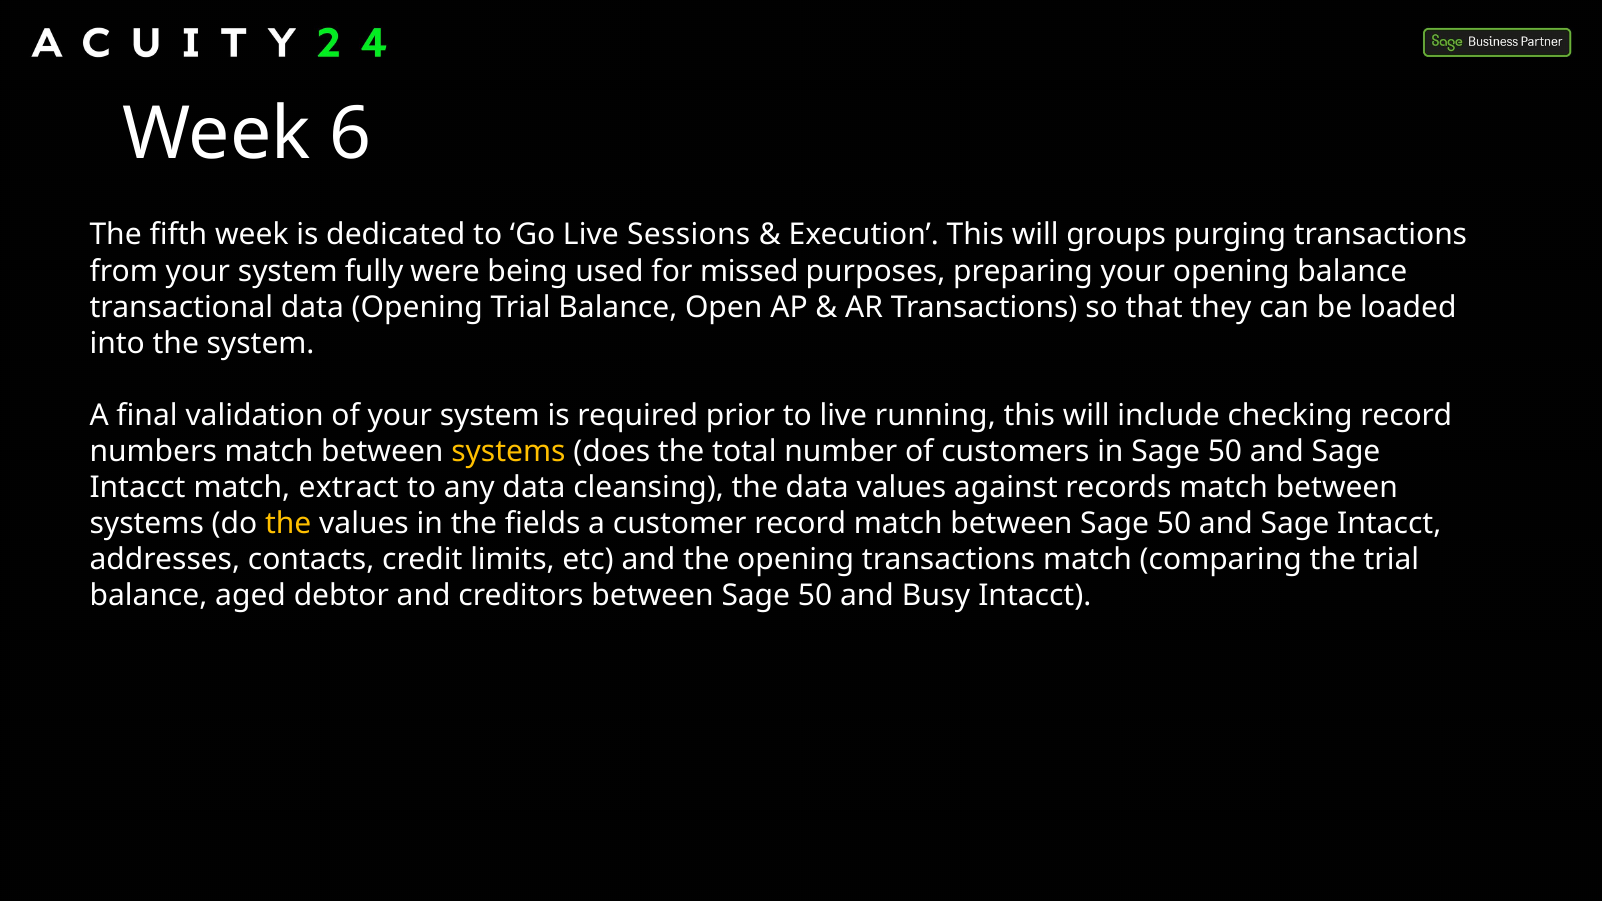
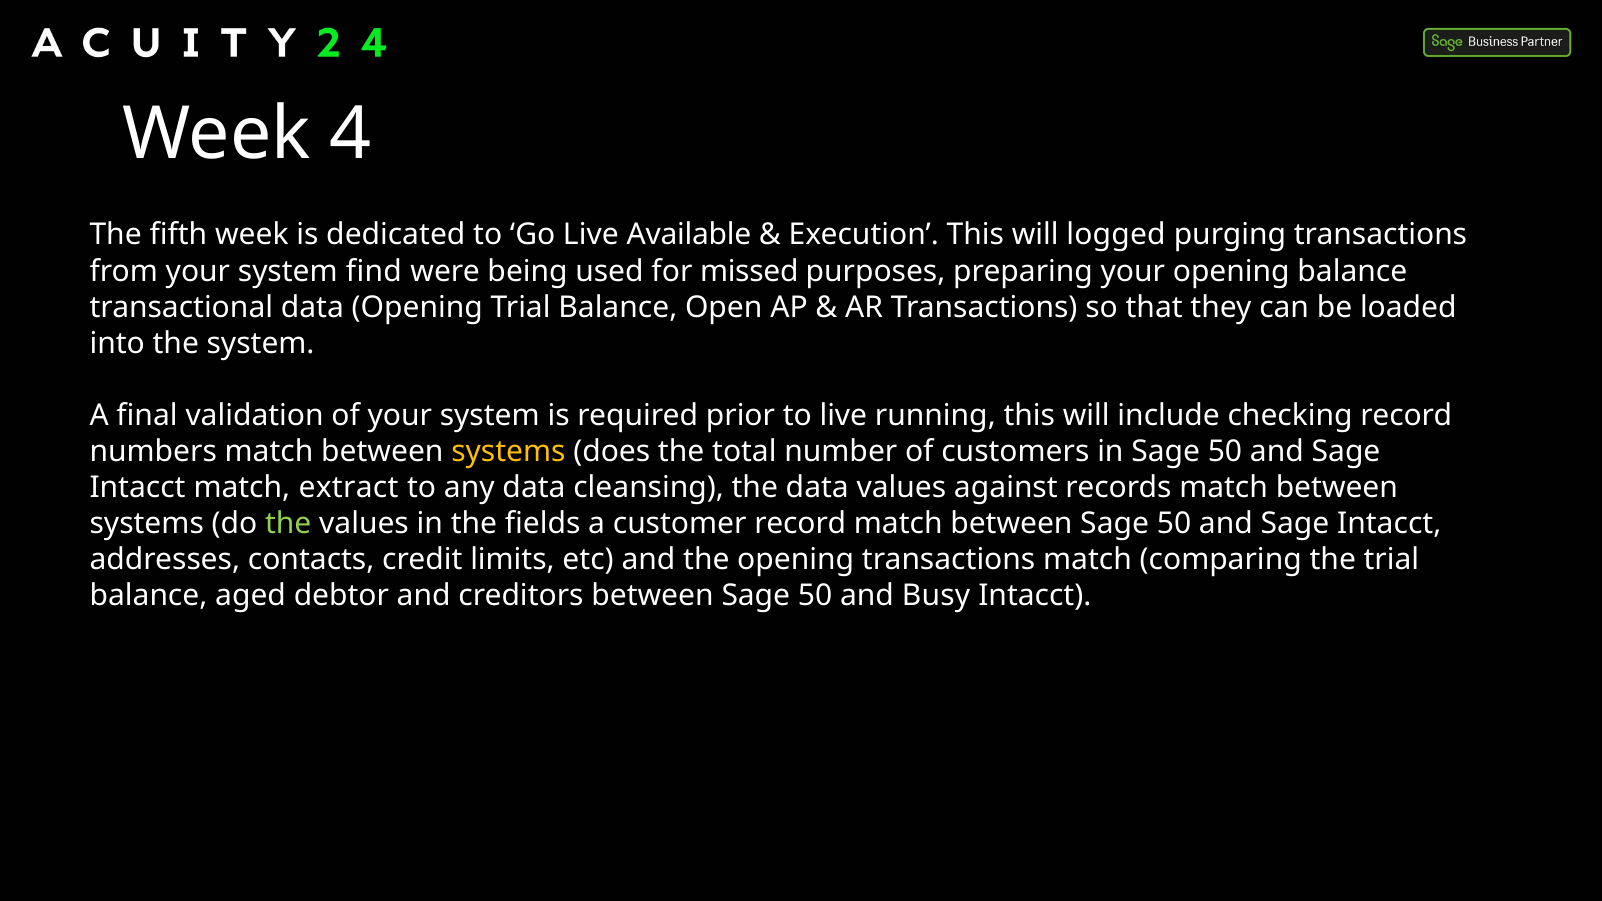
6: 6 -> 4
Sessions: Sessions -> Available
groups: groups -> logged
fully: fully -> find
the at (288, 523) colour: yellow -> light green
